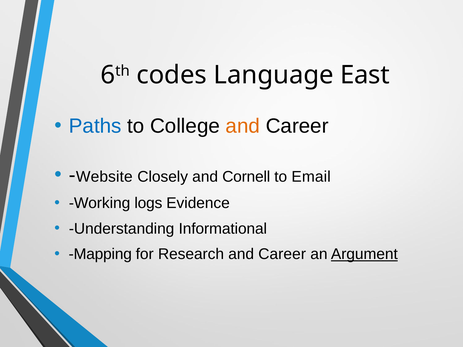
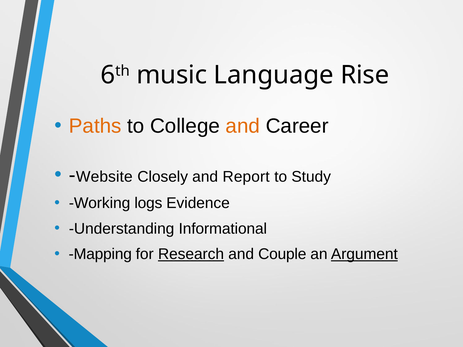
codes: codes -> music
East: East -> Rise
Paths colour: blue -> orange
Cornell: Cornell -> Report
Email: Email -> Study
Research underline: none -> present
Career at (282, 254): Career -> Couple
